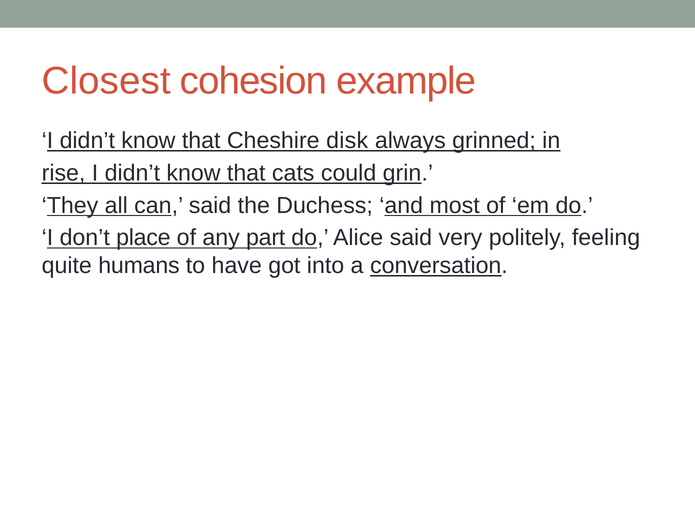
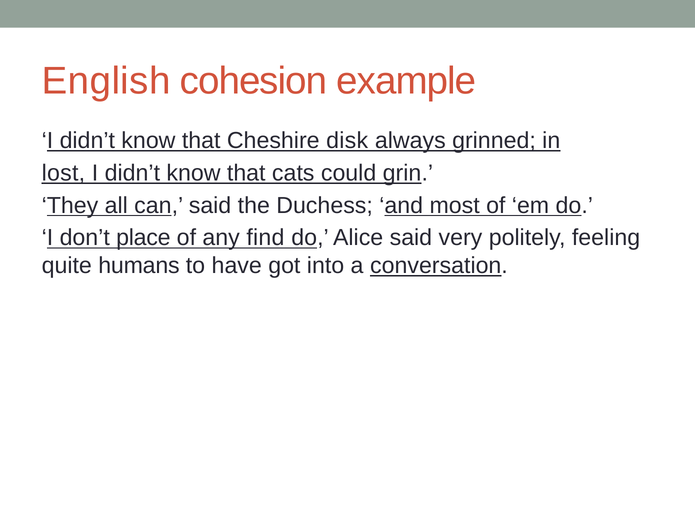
Closest: Closest -> English
rise: rise -> lost
part: part -> find
